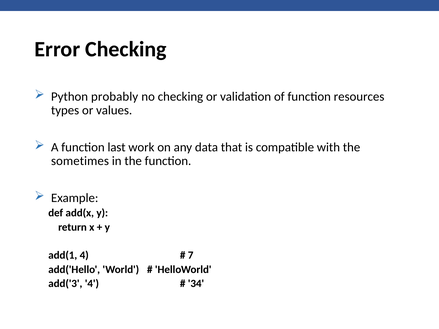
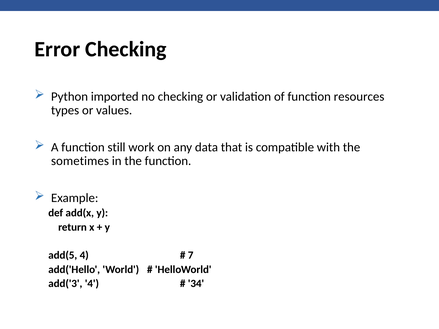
probably: probably -> imported
last: last -> still
add(1: add(1 -> add(5
